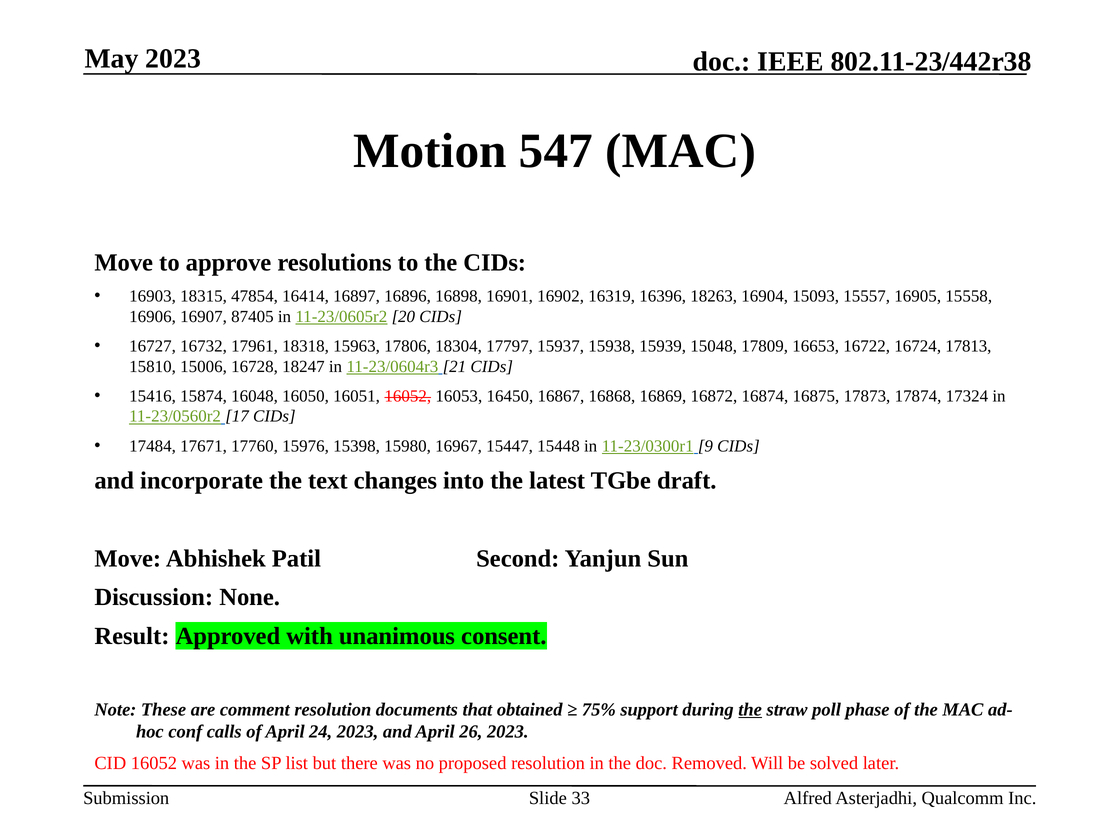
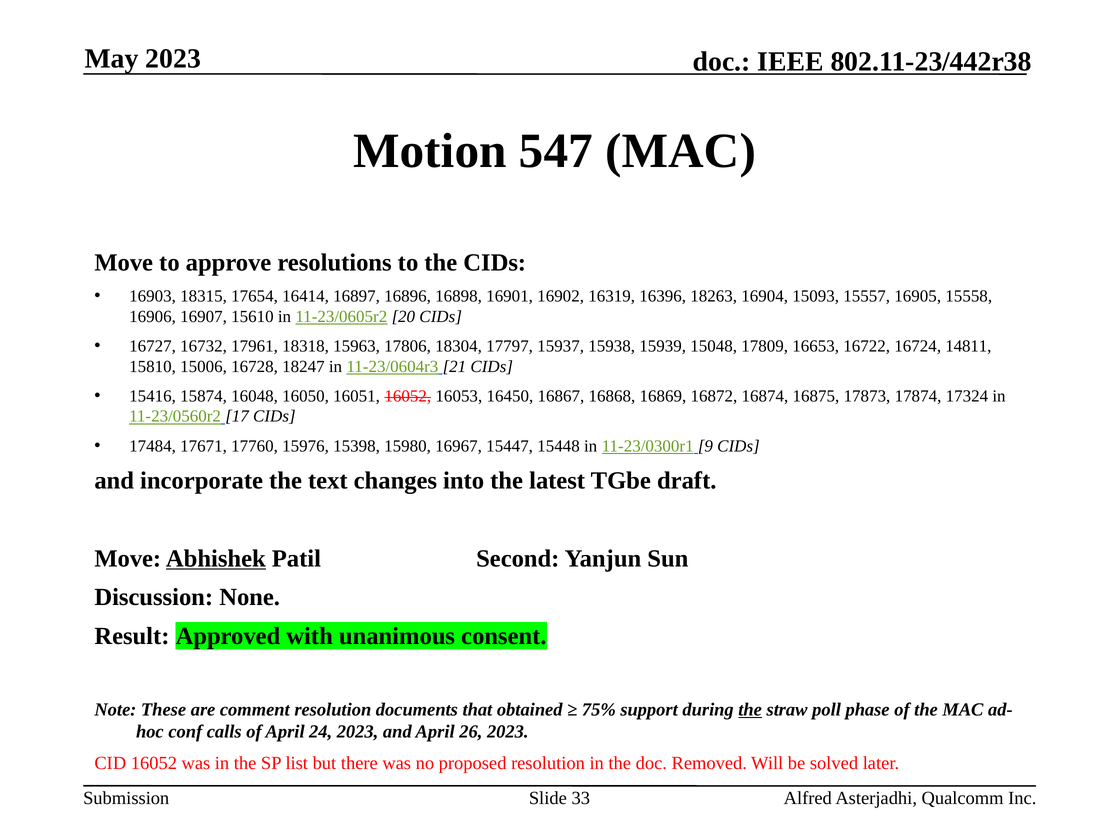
47854: 47854 -> 17654
87405: 87405 -> 15610
17813: 17813 -> 14811
Abhishek underline: none -> present
